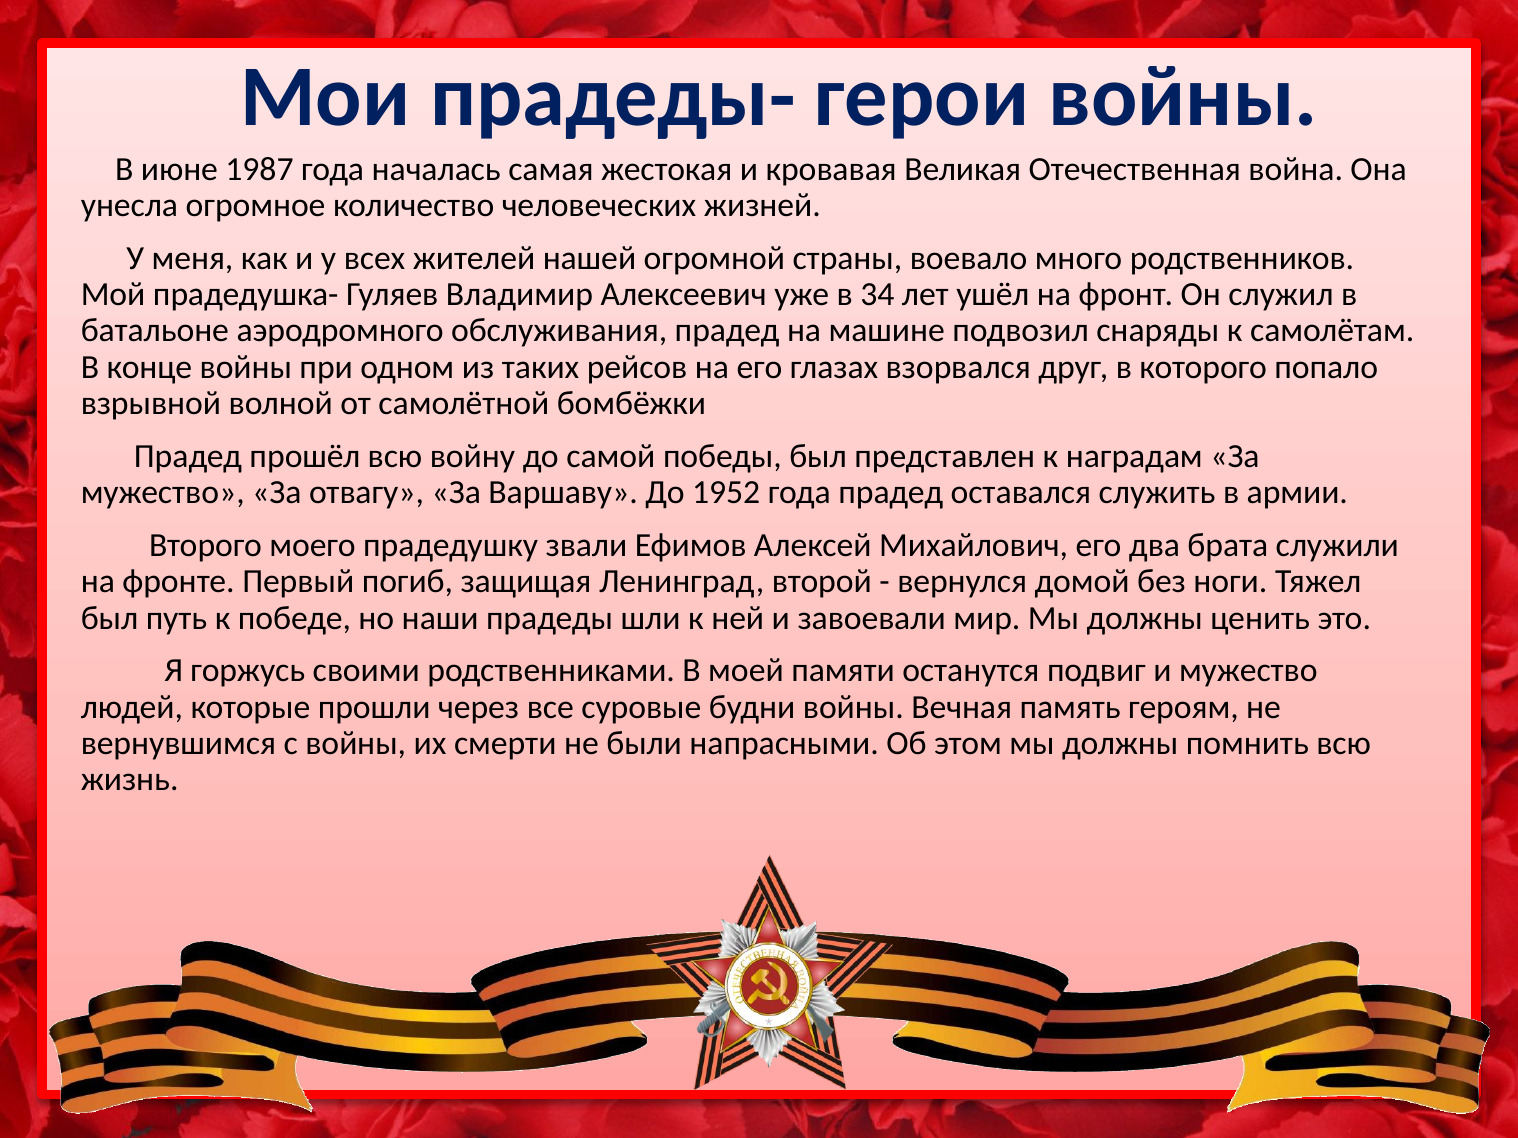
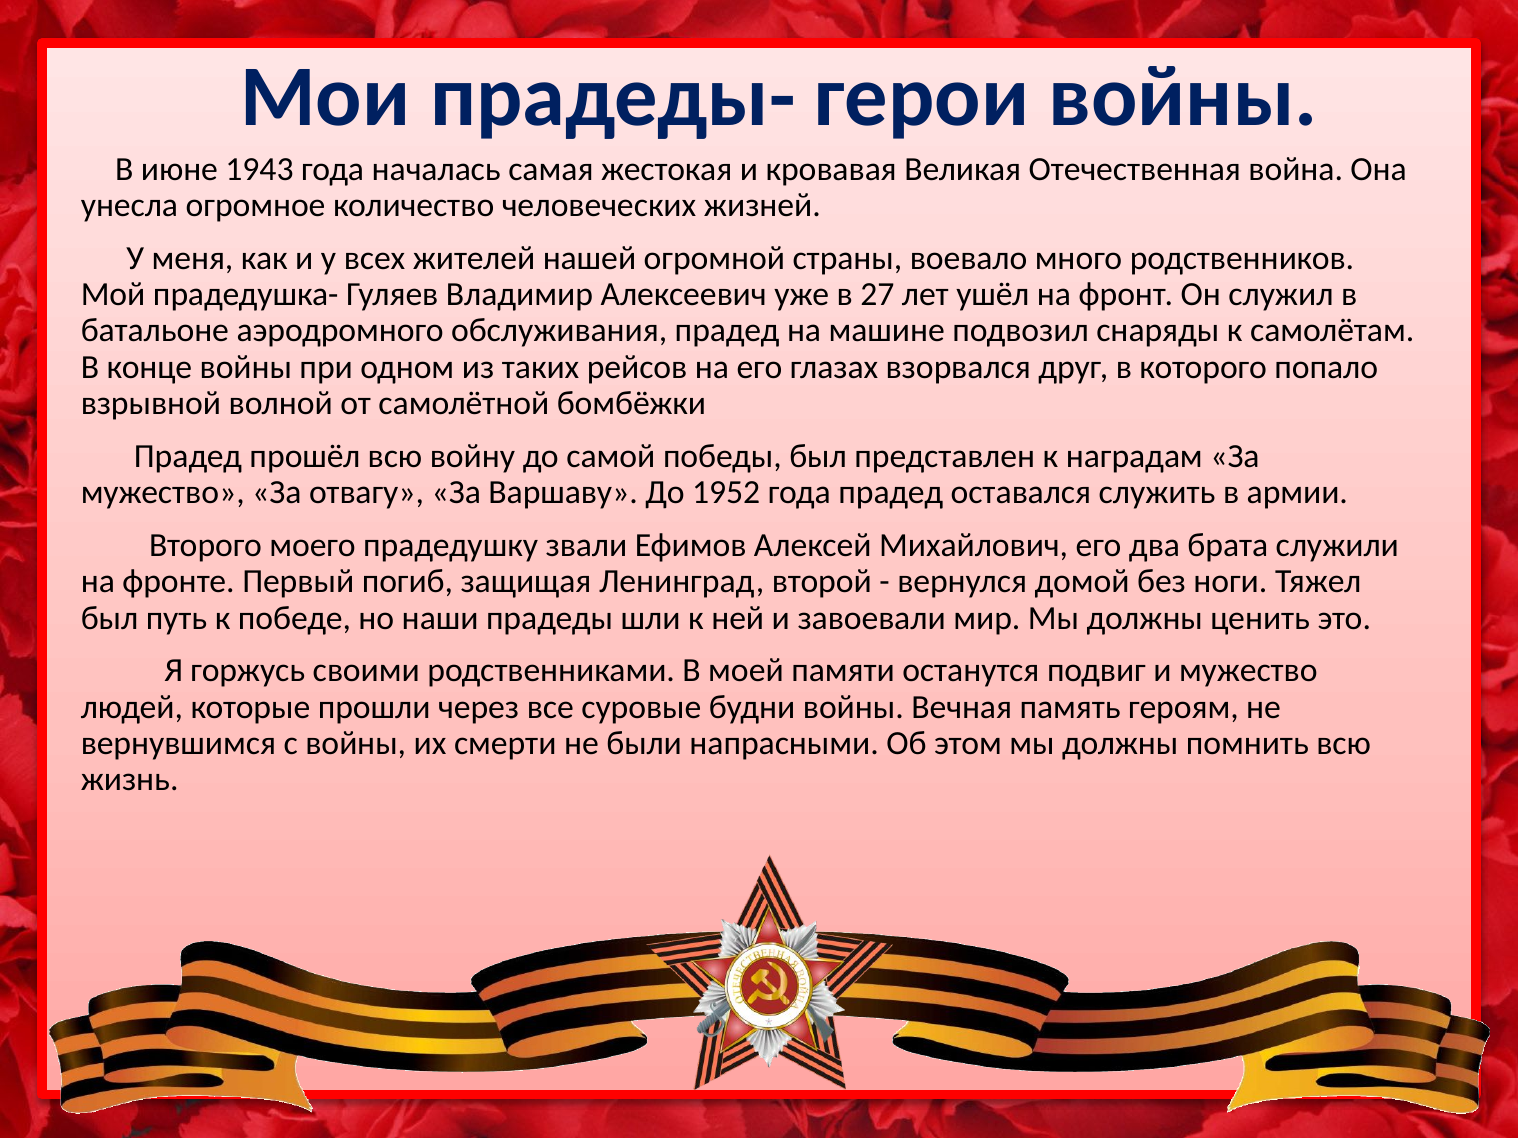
1987: 1987 -> 1943
34: 34 -> 27
